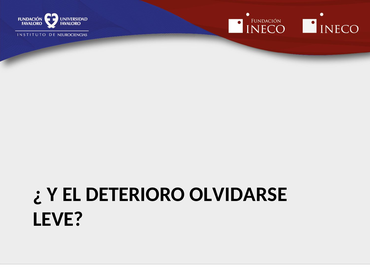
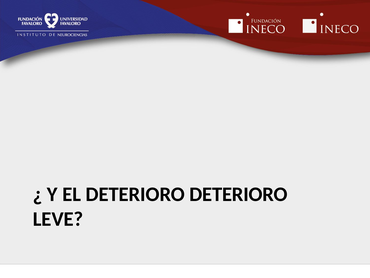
DETERIORO OLVIDARSE: OLVIDARSE -> DETERIORO
